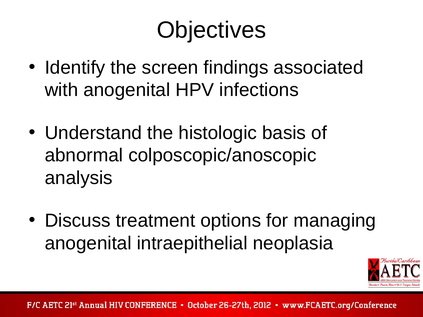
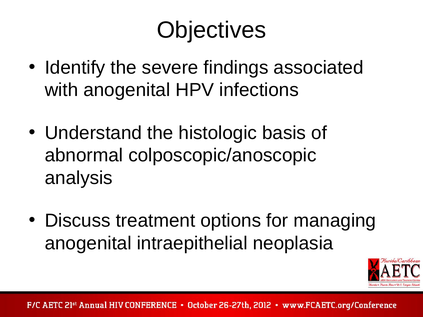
screen: screen -> severe
